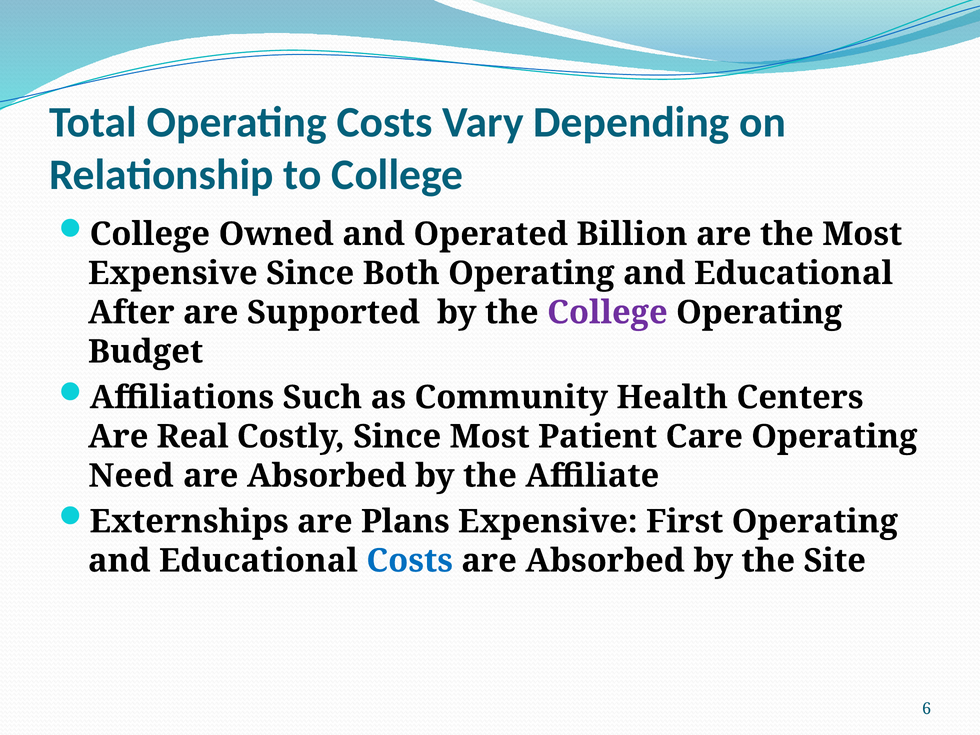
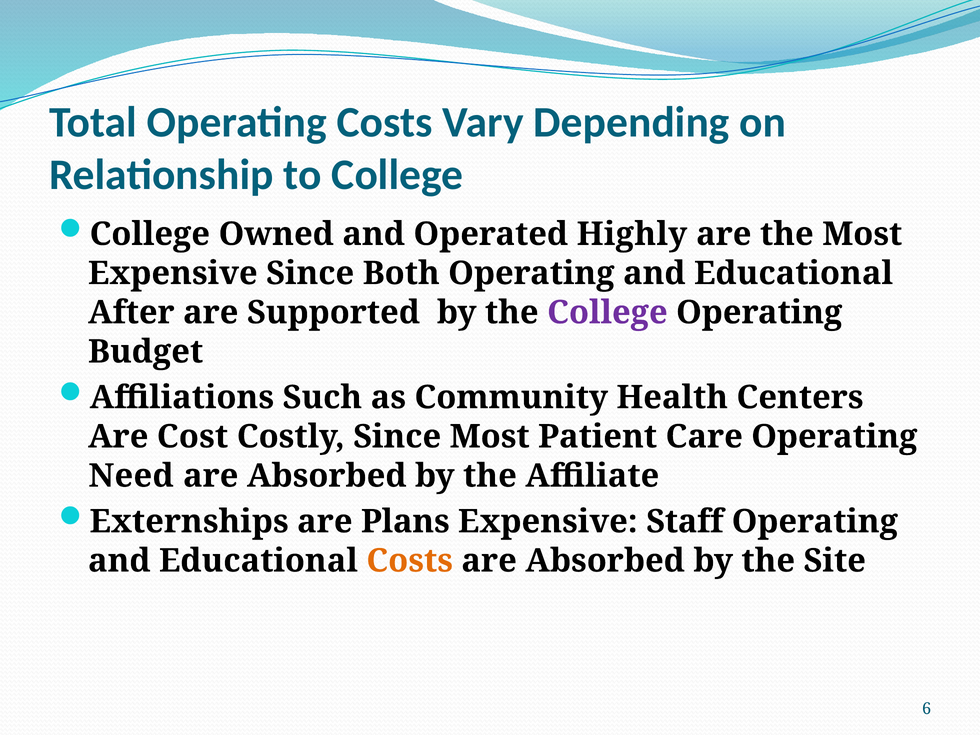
Billion: Billion -> Highly
Real: Real -> Cost
First: First -> Staff
Costs at (410, 561) colour: blue -> orange
